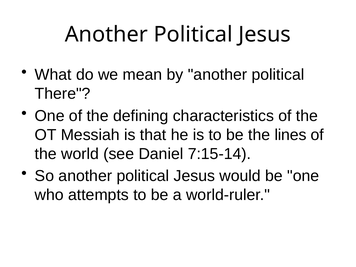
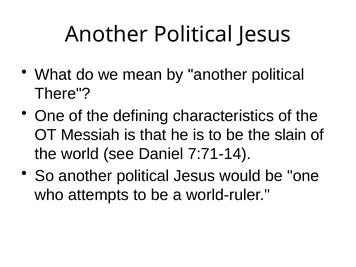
lines: lines -> slain
7:15-14: 7:15-14 -> 7:71-14
